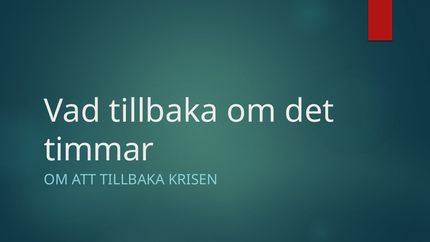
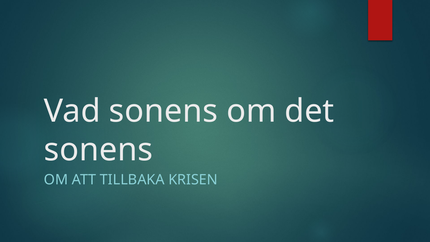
Vad tillbaka: tillbaka -> sonens
timmar at (99, 150): timmar -> sonens
